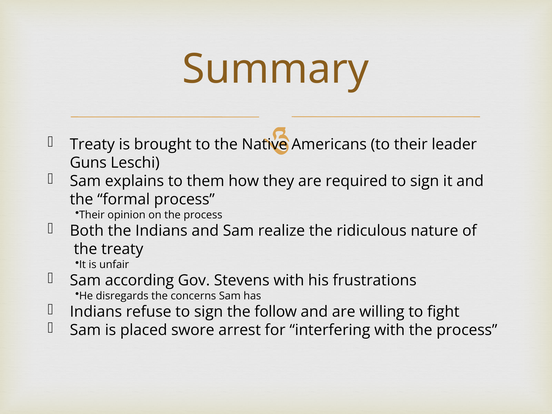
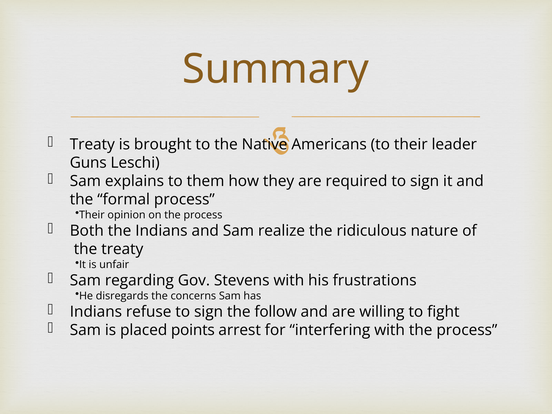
according: according -> regarding
swore: swore -> points
